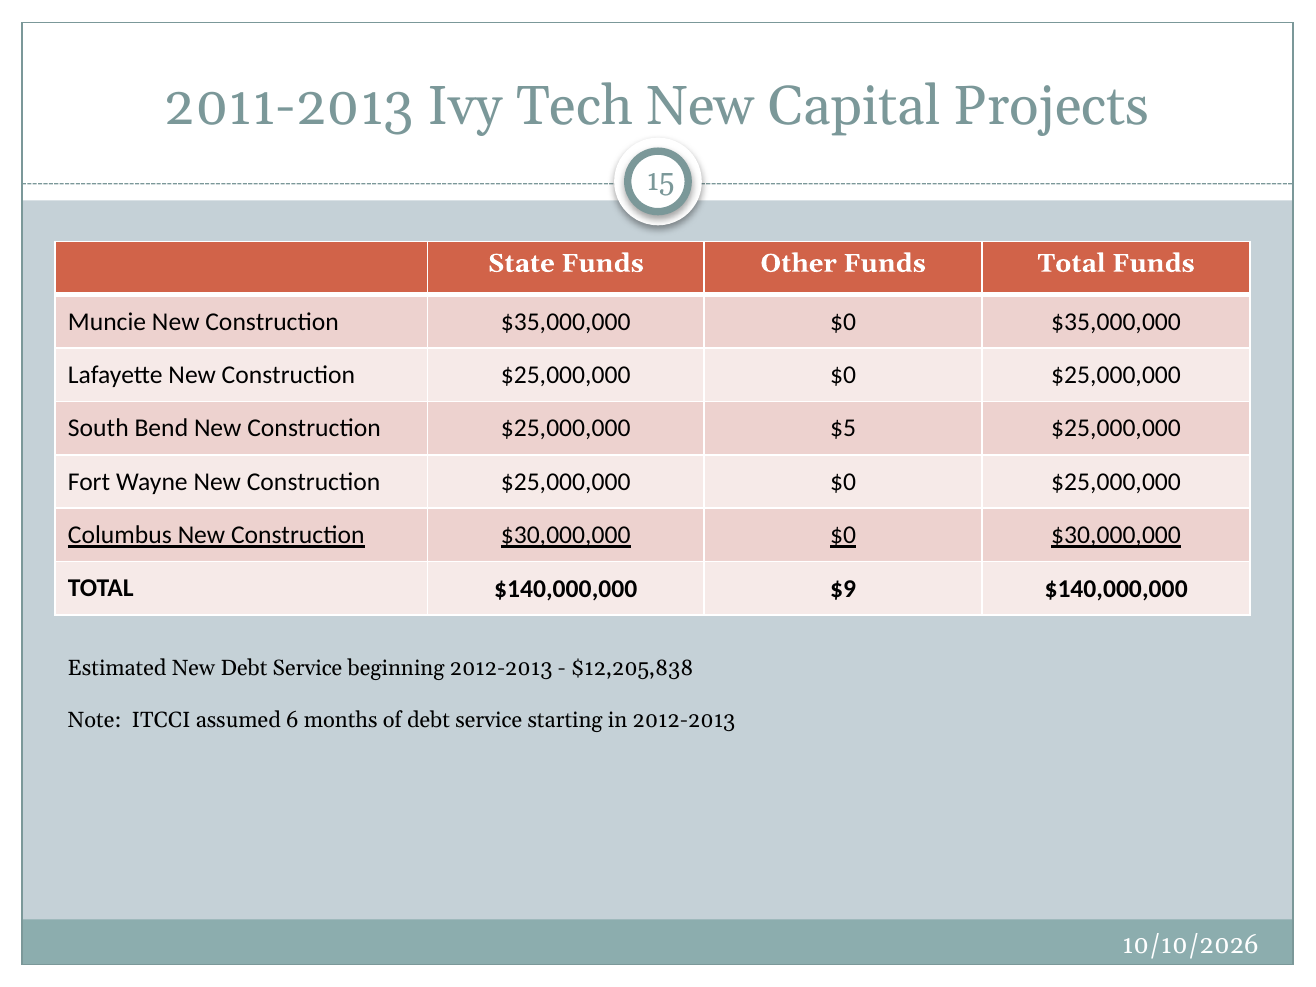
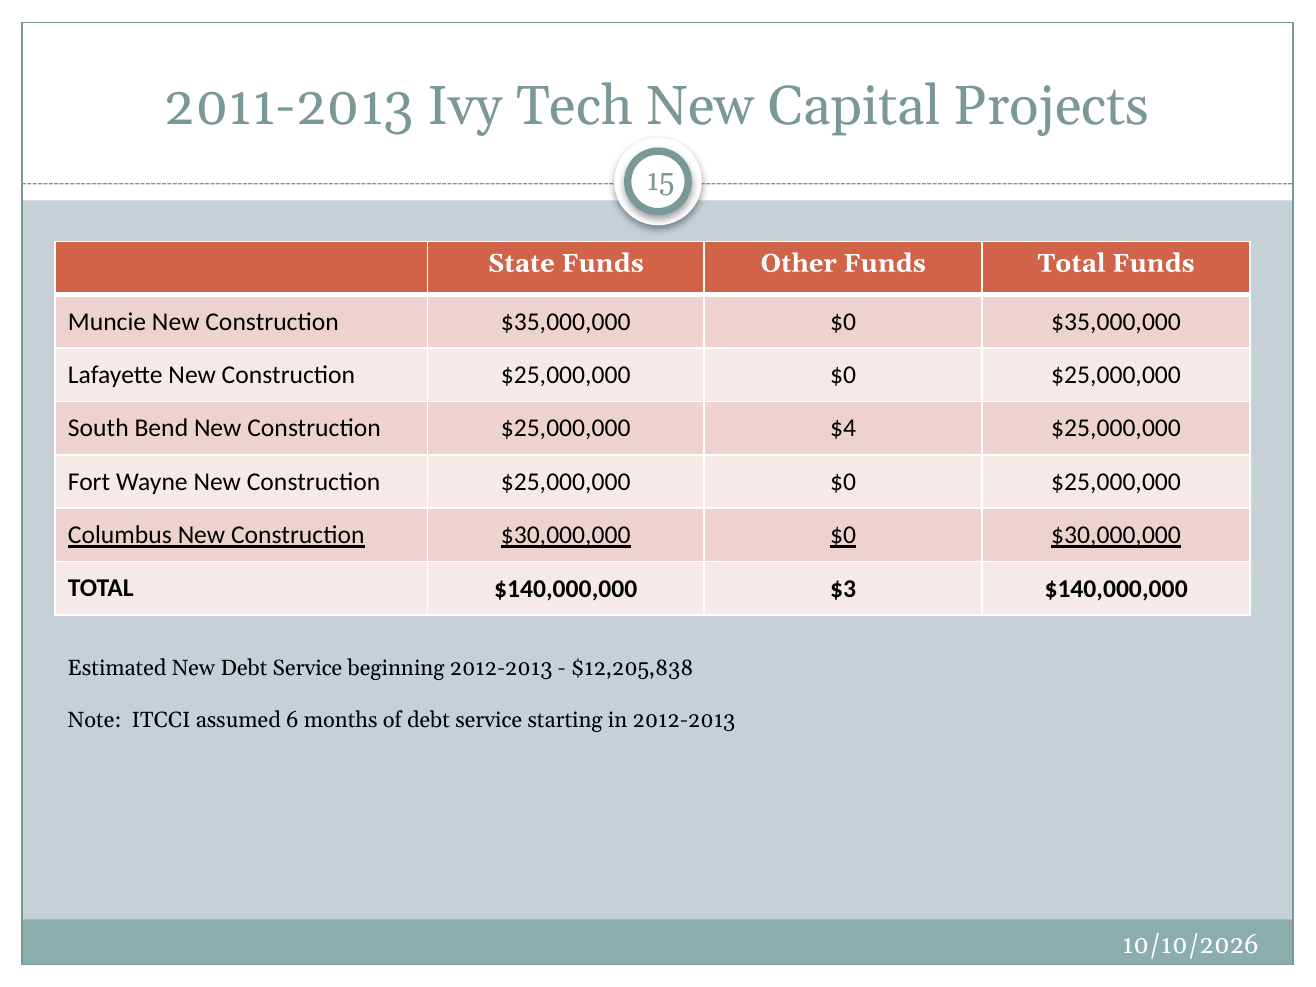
$5: $5 -> $4
$9: $9 -> $3
